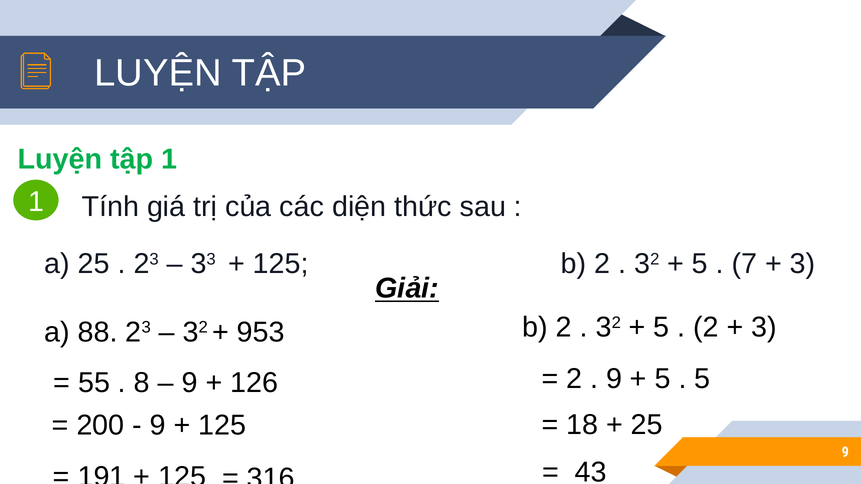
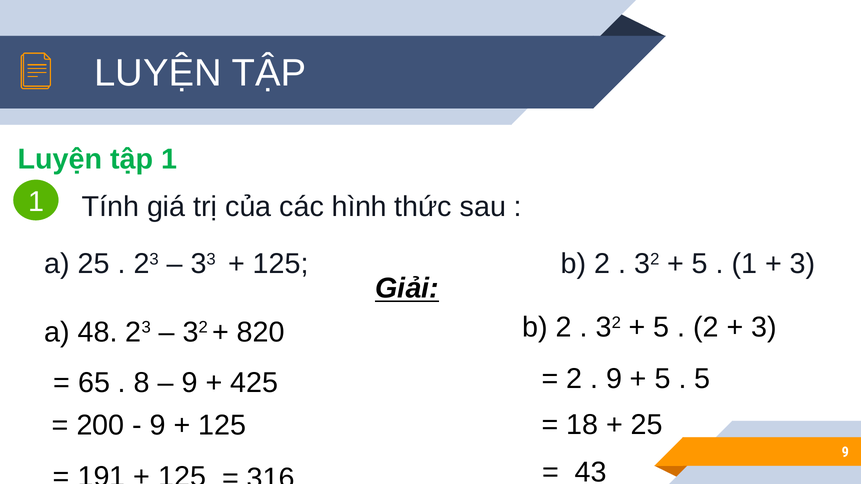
diện: diện -> hình
7 at (745, 264): 7 -> 1
88: 88 -> 48
953: 953 -> 820
55: 55 -> 65
126: 126 -> 425
